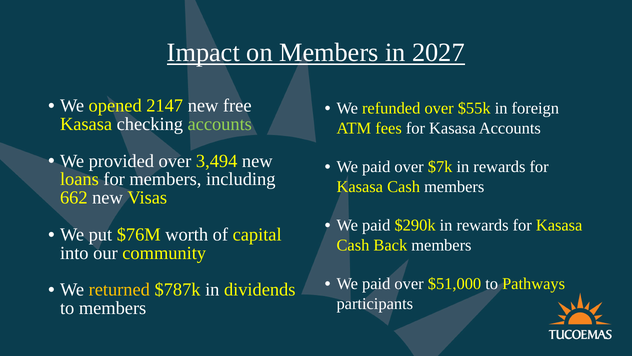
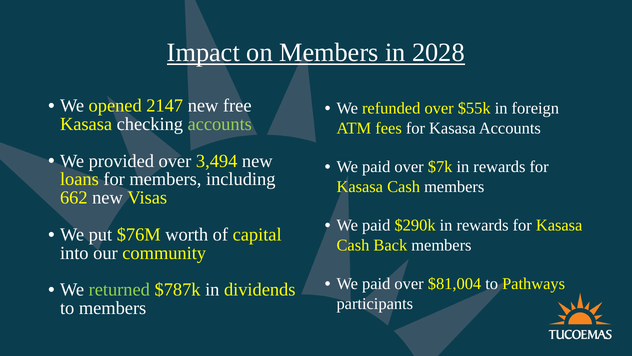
2027: 2027 -> 2028
$51,000: $51,000 -> $81,004
returned colour: yellow -> light green
